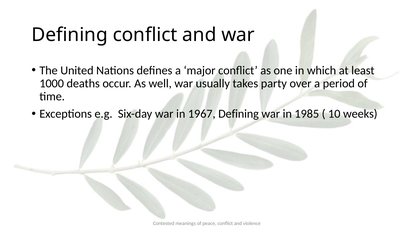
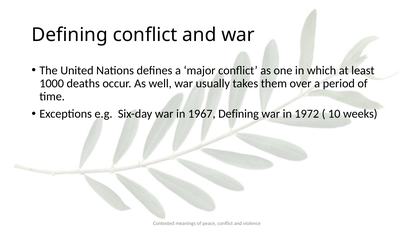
party: party -> them
1985: 1985 -> 1972
